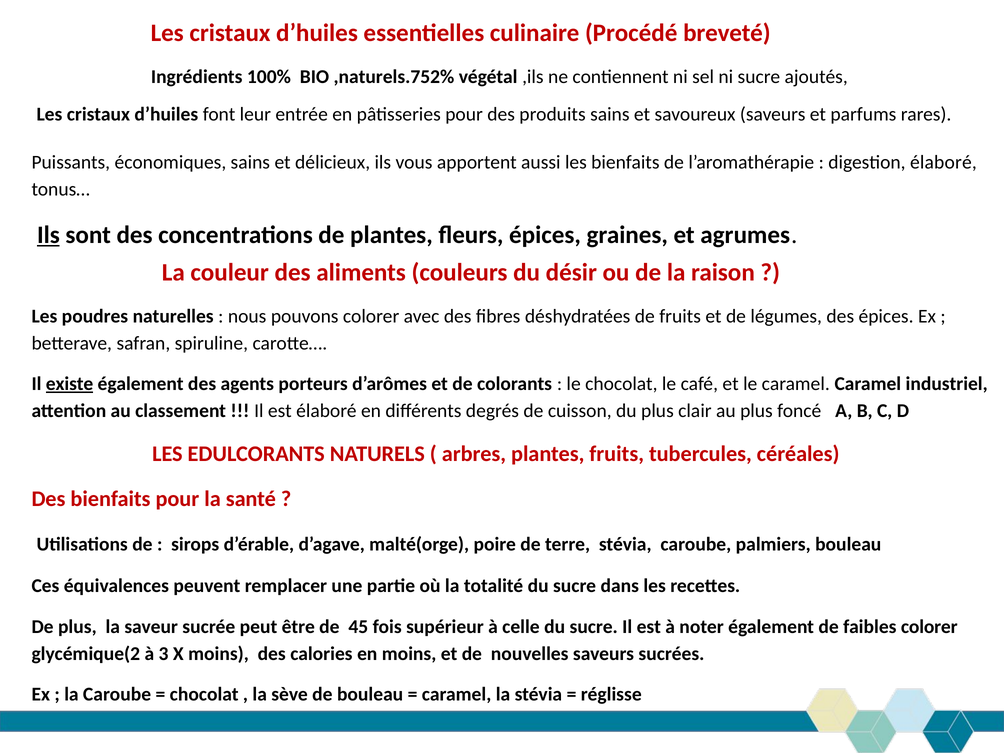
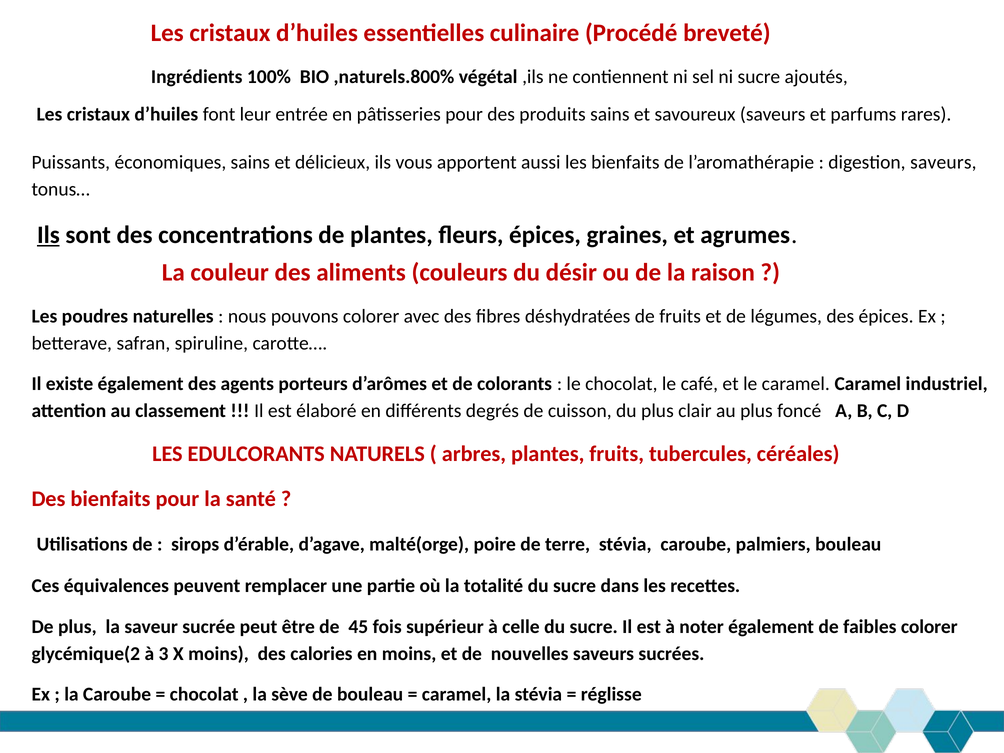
,naturels.752%: ,naturels.752% -> ,naturels.800%
digestion élaboré: élaboré -> saveurs
existe underline: present -> none
